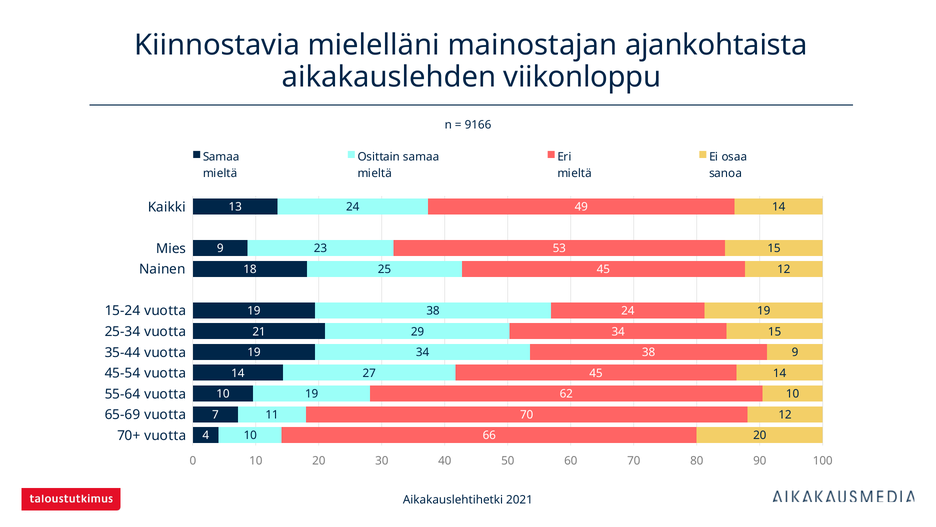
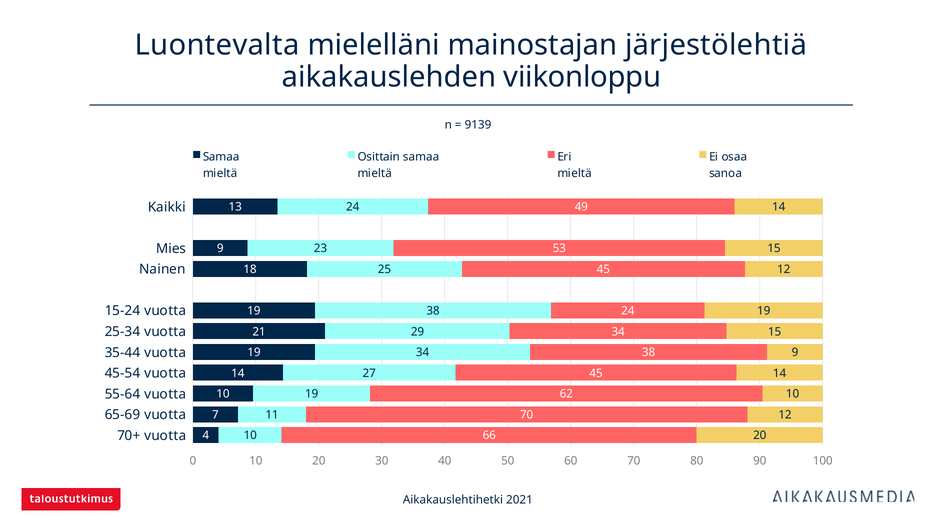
Kiinnostavia: Kiinnostavia -> Luontevalta
ajankohtaista: ajankohtaista -> järjestölehtiä
9166: 9166 -> 9139
